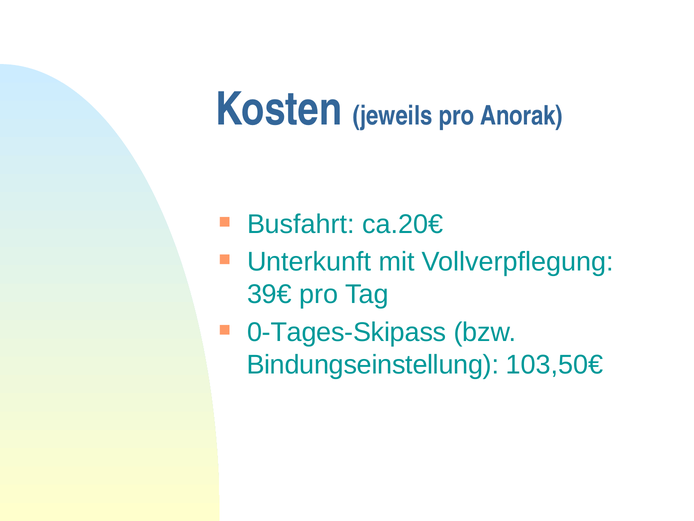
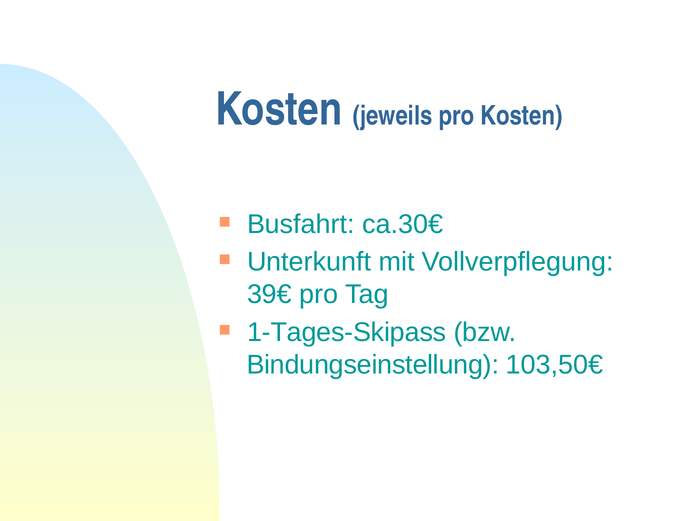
pro Anorak: Anorak -> Kosten
ca.20€: ca.20€ -> ca.30€
0-Tages-Skipass: 0-Tages-Skipass -> 1-Tages-Skipass
